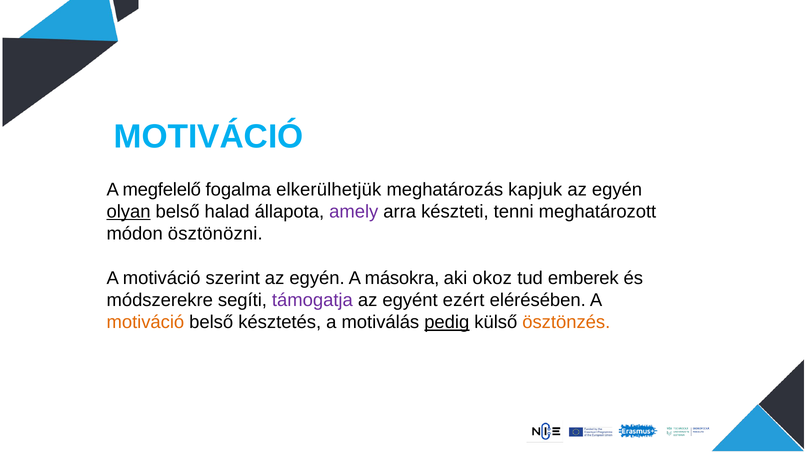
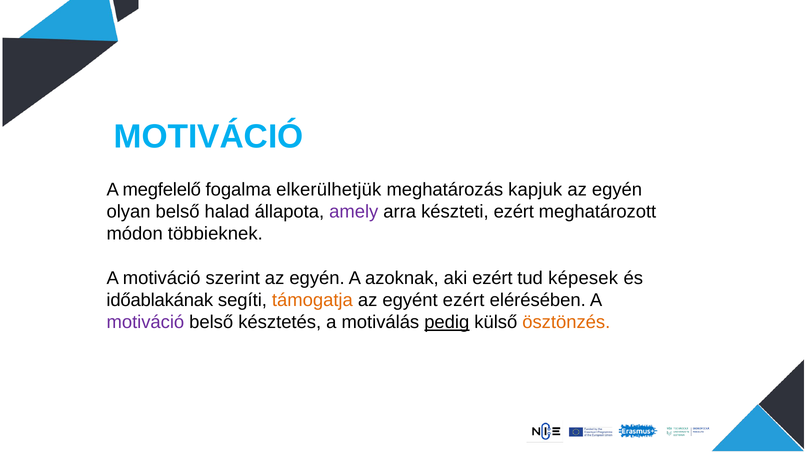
olyan underline: present -> none
készteti tenni: tenni -> ezért
ösztönözni: ösztönözni -> többieknek
másokra: másokra -> azoknak
aki okoz: okoz -> ezért
emberek: emberek -> képesek
módszerekre: módszerekre -> időablakának
támogatja colour: purple -> orange
motiváció at (145, 322) colour: orange -> purple
